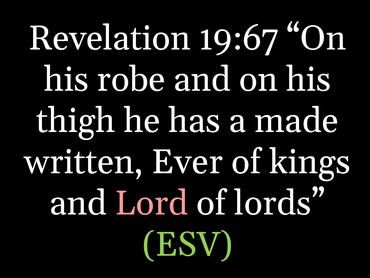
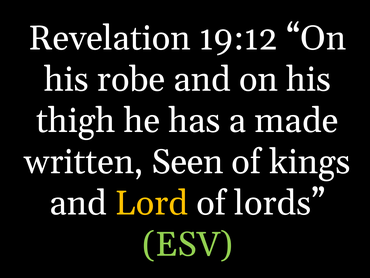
19:67: 19:67 -> 19:12
Ever: Ever -> Seen
Lord colour: pink -> yellow
